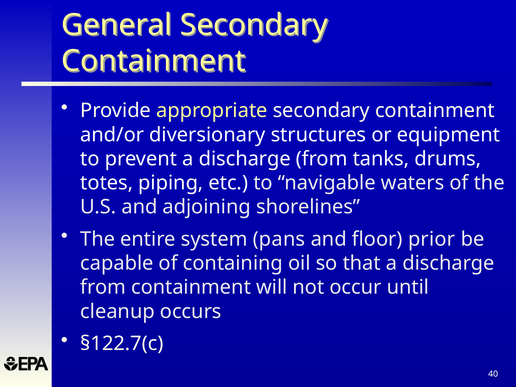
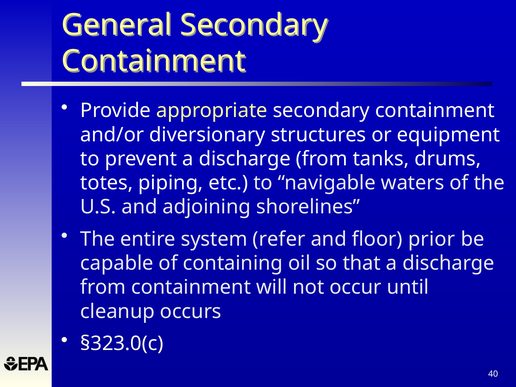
pans: pans -> refer
§122.7(c: §122.7(c -> §323.0(c
